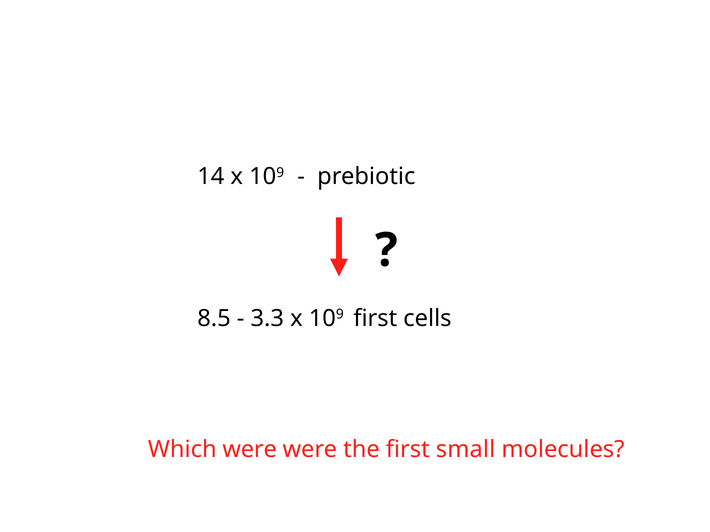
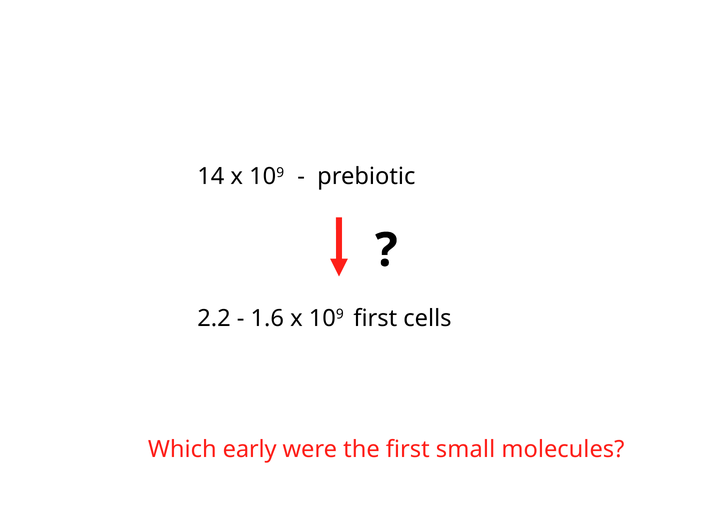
8.5: 8.5 -> 2.2
3.3: 3.3 -> 1.6
Which were: were -> early
